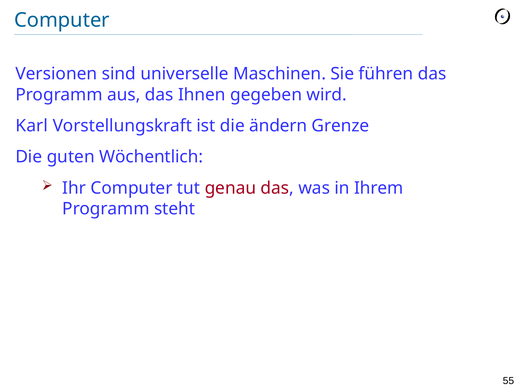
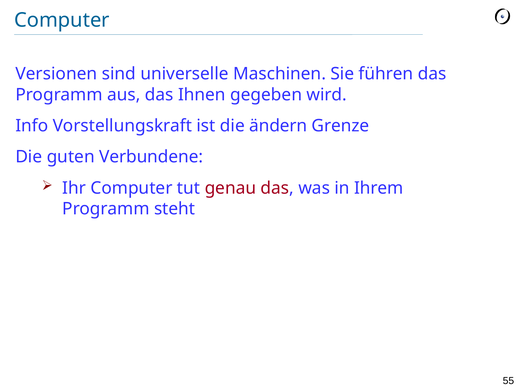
Karl: Karl -> Info
Wöchentlich: Wöchentlich -> Verbundene
